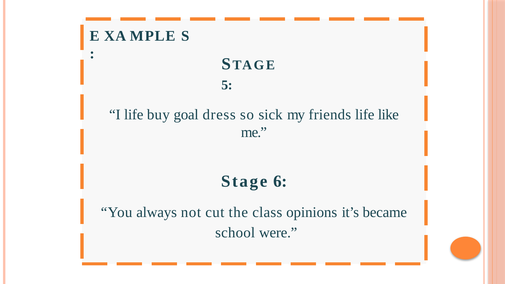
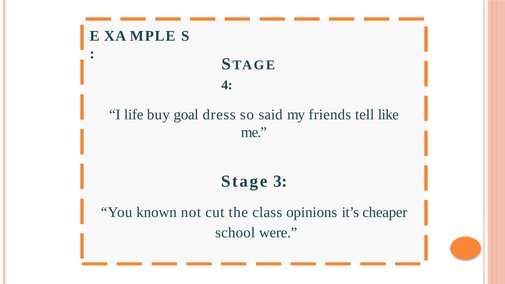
5: 5 -> 4
sick: sick -> said
friends life: life -> tell
6: 6 -> 3
always: always -> known
became: became -> cheaper
